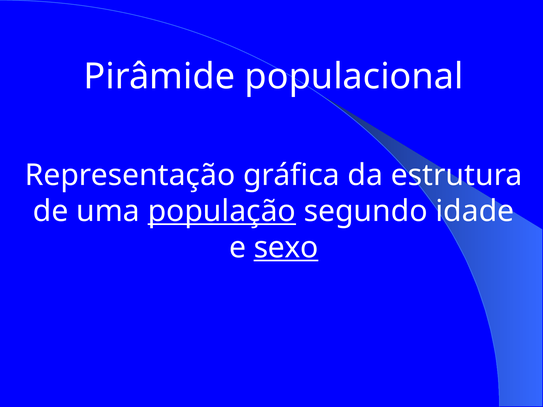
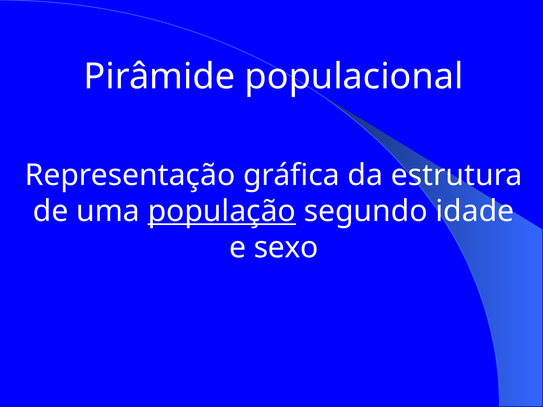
sexo underline: present -> none
